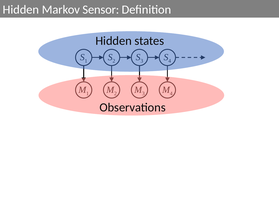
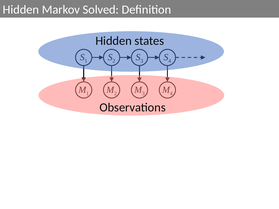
Sensor: Sensor -> Solved
